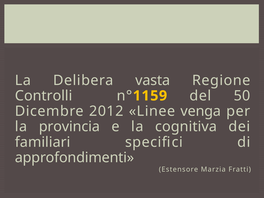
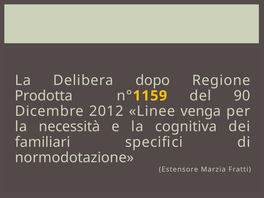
vasta: vasta -> dopo
Controlli: Controlli -> Prodotta
50: 50 -> 90
provincia: provincia -> necessità
approfondimenti: approfondimenti -> normodotazione
